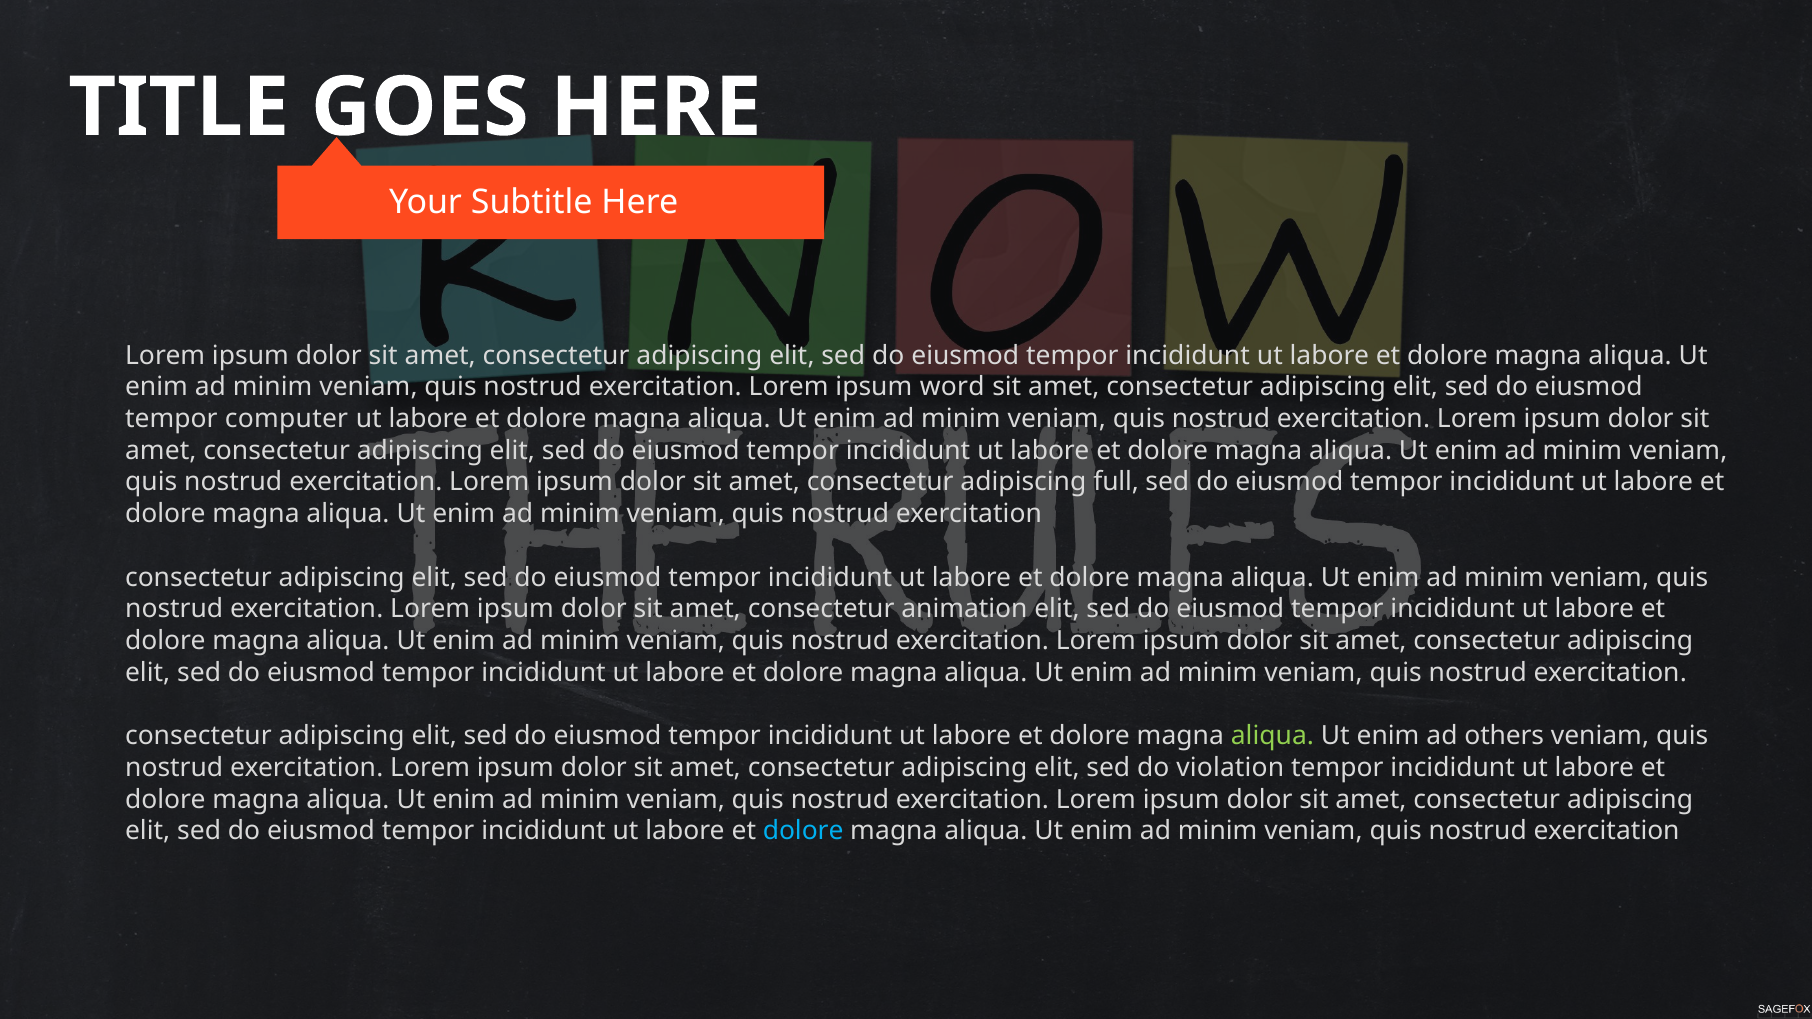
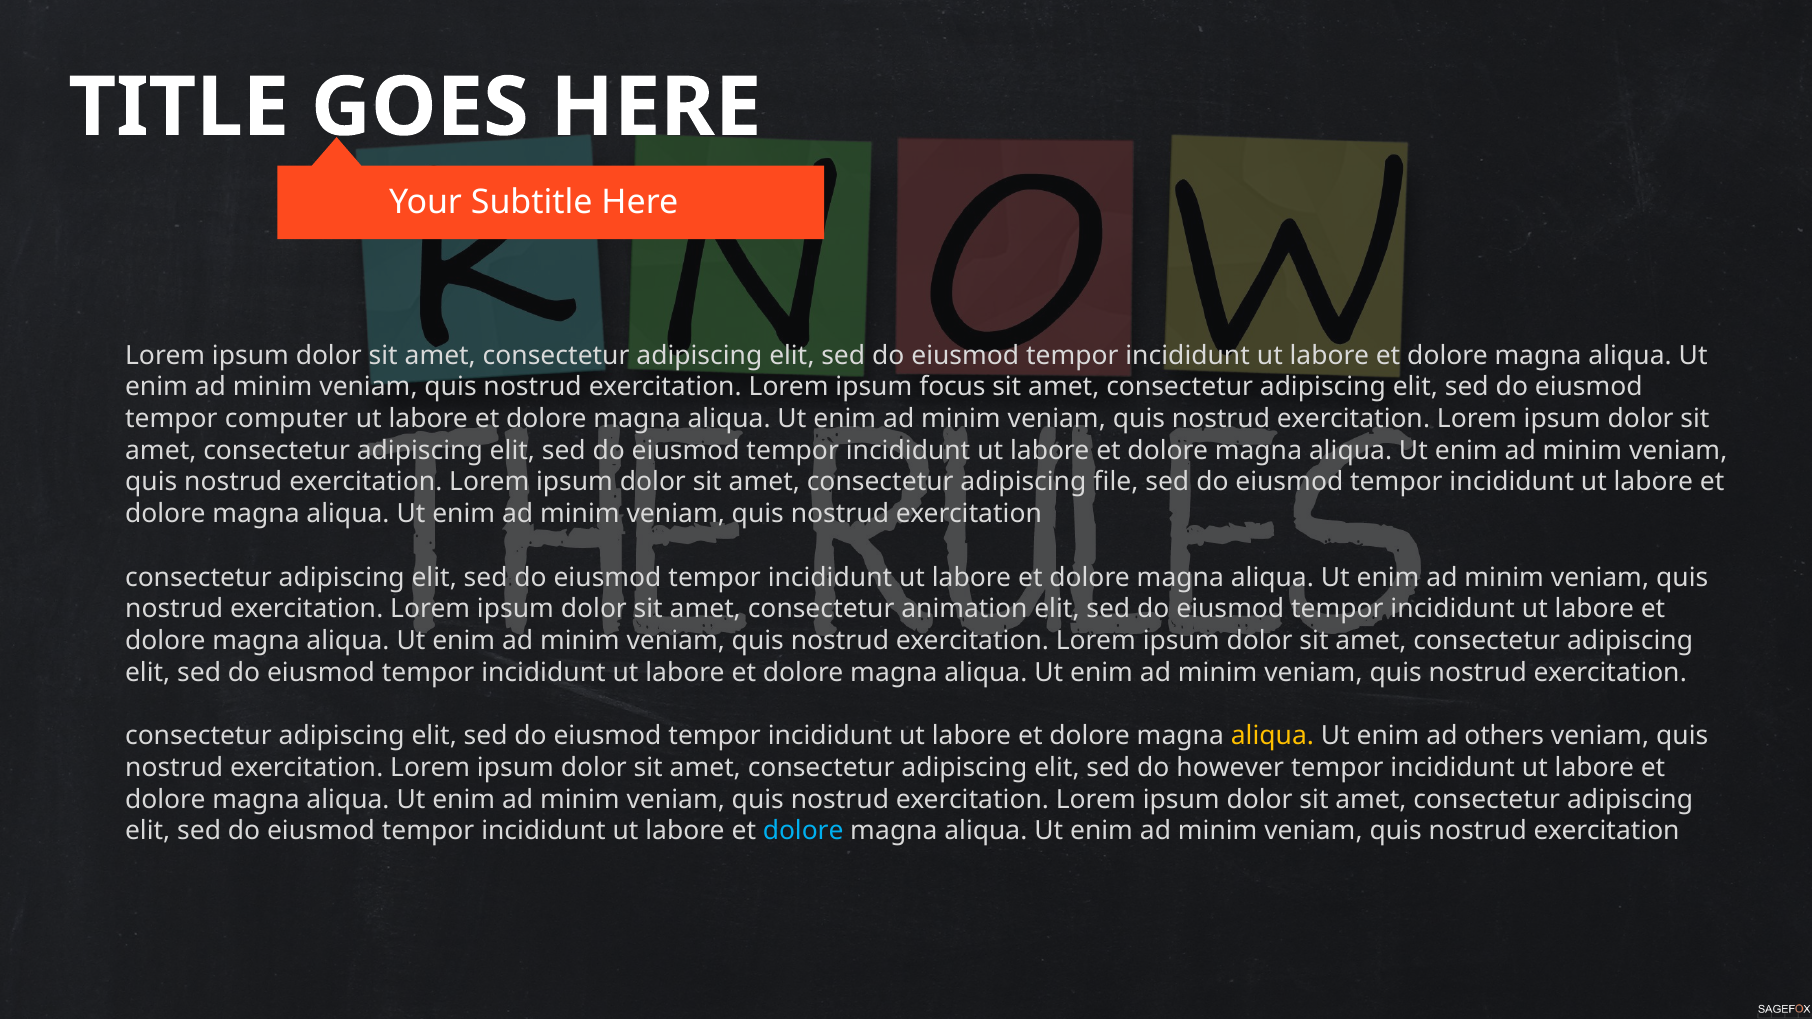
word: word -> focus
full: full -> file
aliqua at (1272, 736) colour: light green -> yellow
violation: violation -> however
